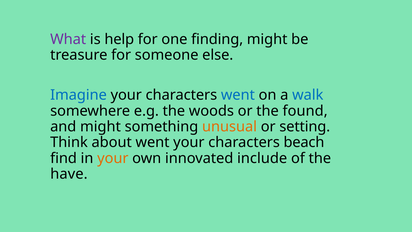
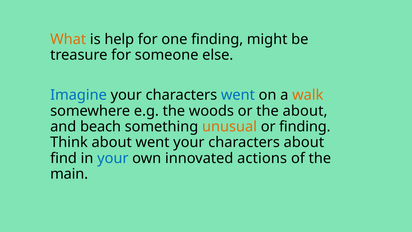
What colour: purple -> orange
walk colour: blue -> orange
the found: found -> about
and might: might -> beach
or setting: setting -> finding
characters beach: beach -> about
your at (113, 158) colour: orange -> blue
include: include -> actions
have: have -> main
